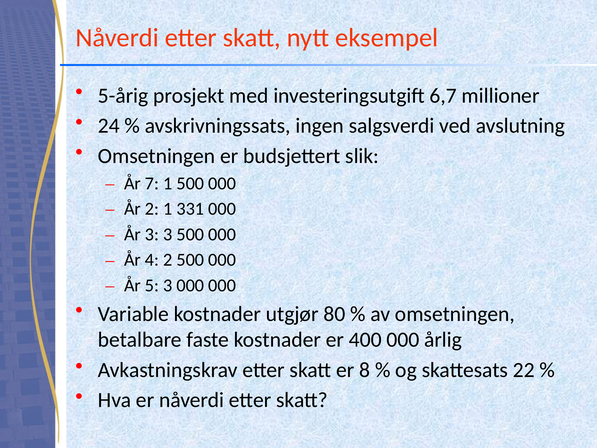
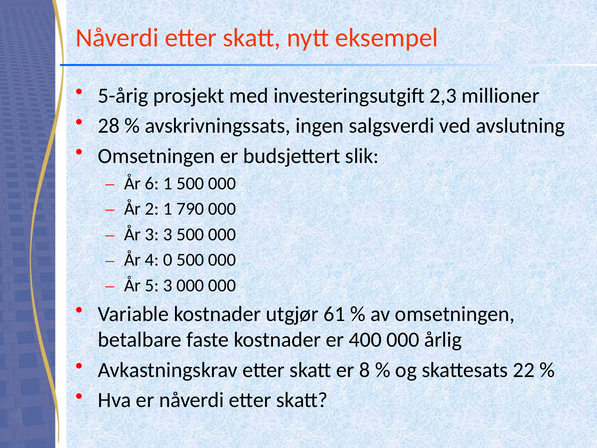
6,7: 6,7 -> 2,3
24: 24 -> 28
7: 7 -> 6
331: 331 -> 790
4 2: 2 -> 0
80: 80 -> 61
